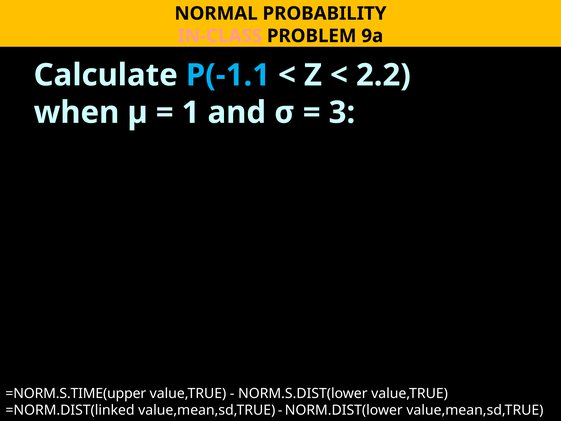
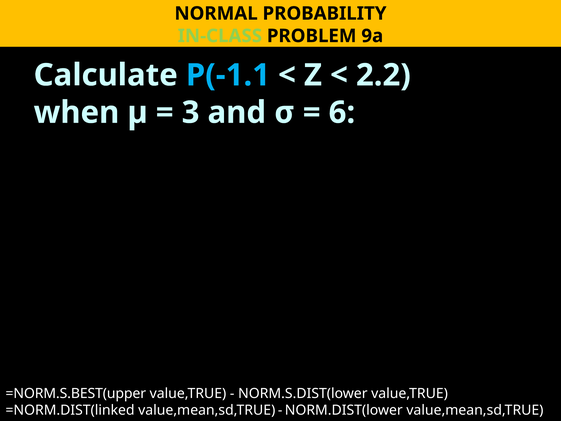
IN-CLASS colour: pink -> light green
1: 1 -> 3
3: 3 -> 6
=NORM.S.TIME(upper: =NORM.S.TIME(upper -> =NORM.S.BEST(upper
